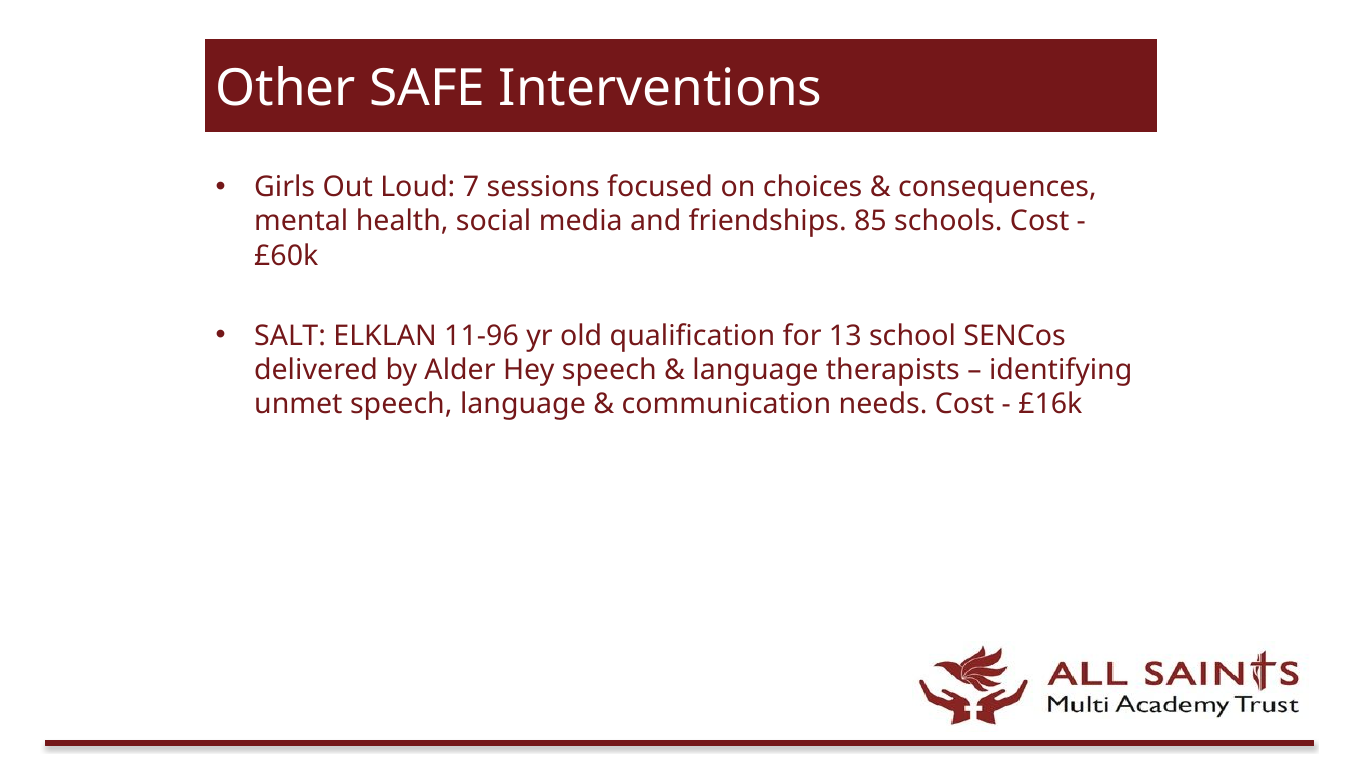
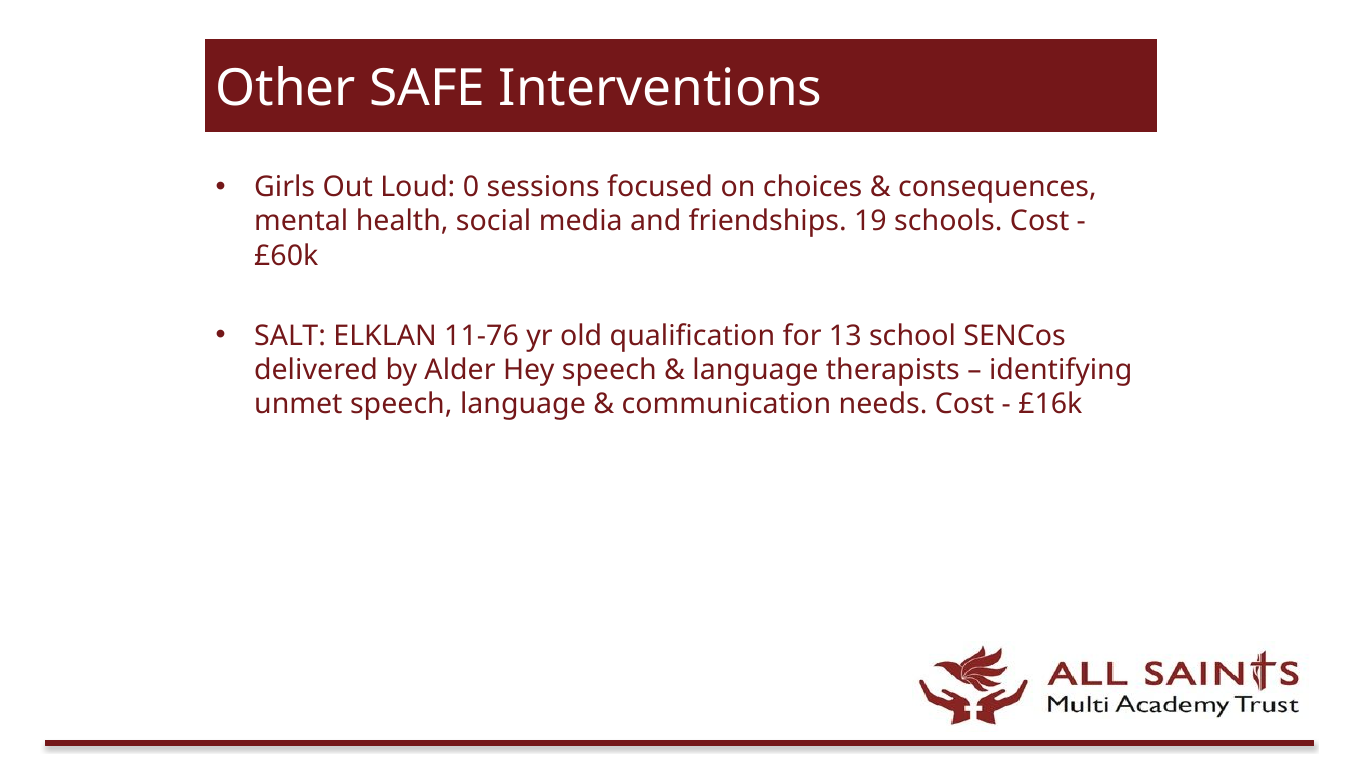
7: 7 -> 0
85: 85 -> 19
11-96: 11-96 -> 11-76
